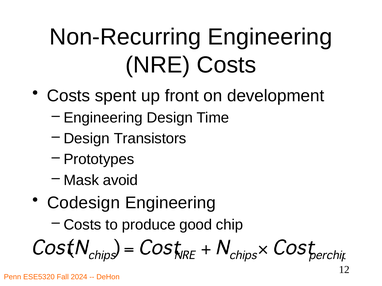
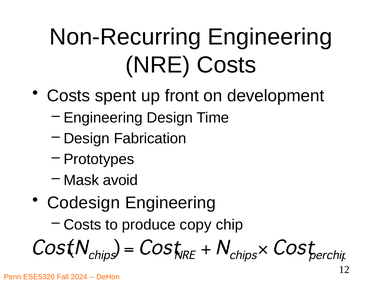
Transistors: Transistors -> Fabrication
good: good -> copy
